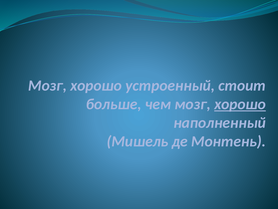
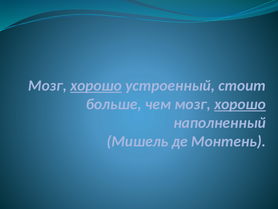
хорошо at (96, 85) underline: none -> present
